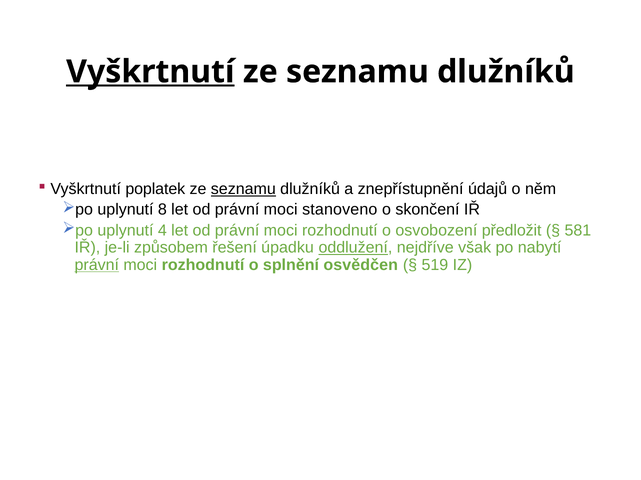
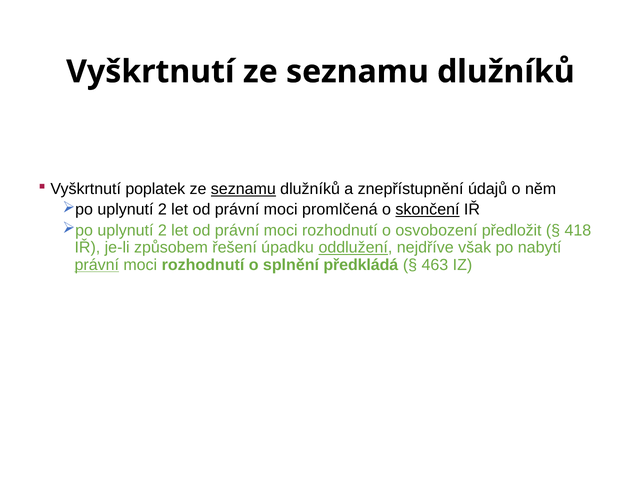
Vyškrtnutí at (150, 72) underline: present -> none
8 at (162, 210): 8 -> 2
stanoveno: stanoveno -> promlčená
skončení underline: none -> present
4 at (162, 231): 4 -> 2
581: 581 -> 418
osvědčen: osvědčen -> předkládá
519: 519 -> 463
